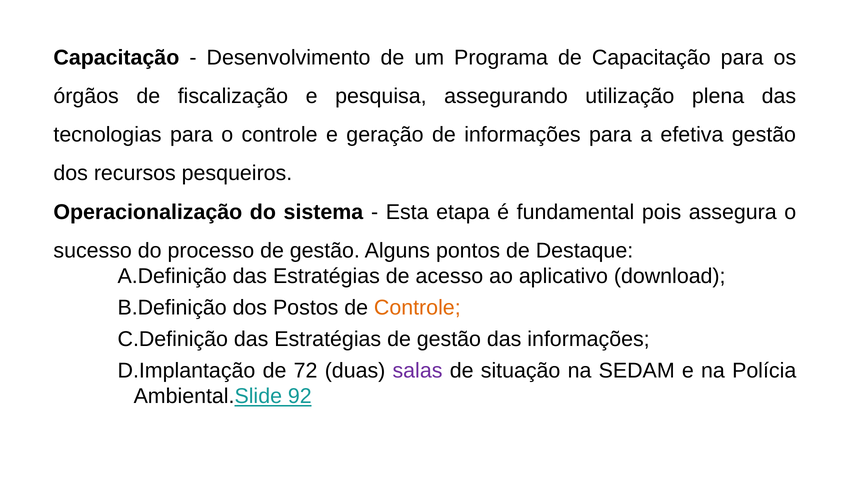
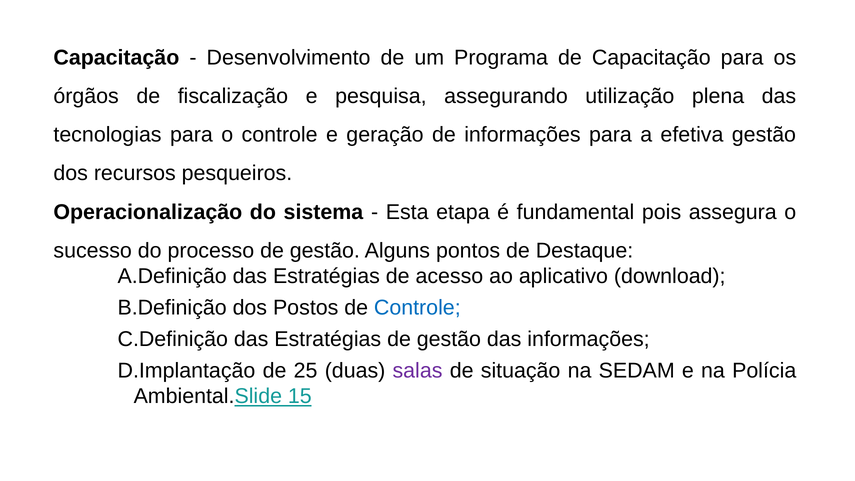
Controle at (417, 308) colour: orange -> blue
72: 72 -> 25
92: 92 -> 15
